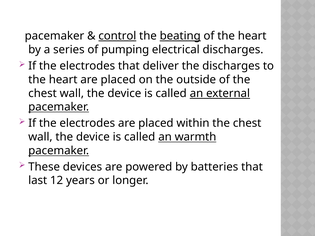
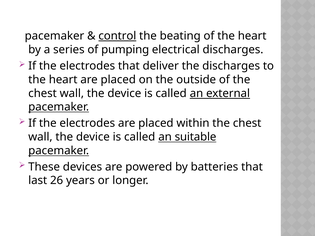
beating underline: present -> none
warmth: warmth -> suitable
12: 12 -> 26
